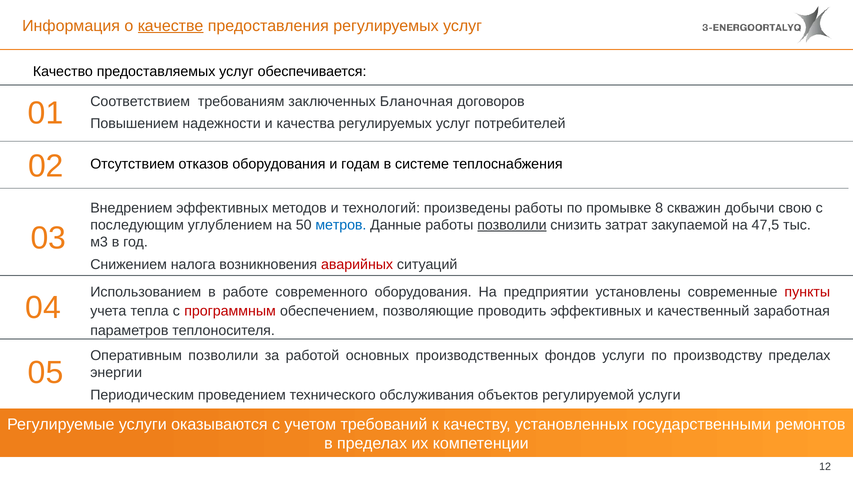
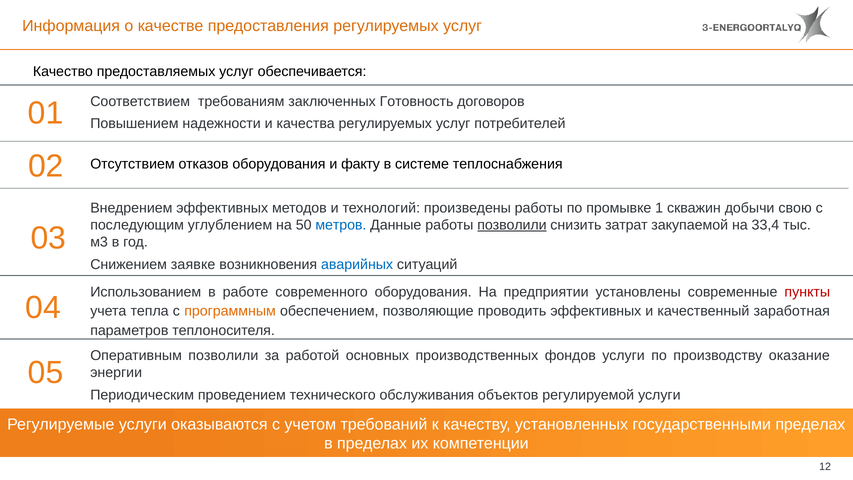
качестве underline: present -> none
Бланочная: Бланочная -> Готовность
годам: годам -> факту
8: 8 -> 1
47,5: 47,5 -> 33,4
налога: налога -> заявке
аварийных colour: red -> blue
программным colour: red -> orange
производству пределах: пределах -> оказание
государственными ремонтов: ремонтов -> пределах
